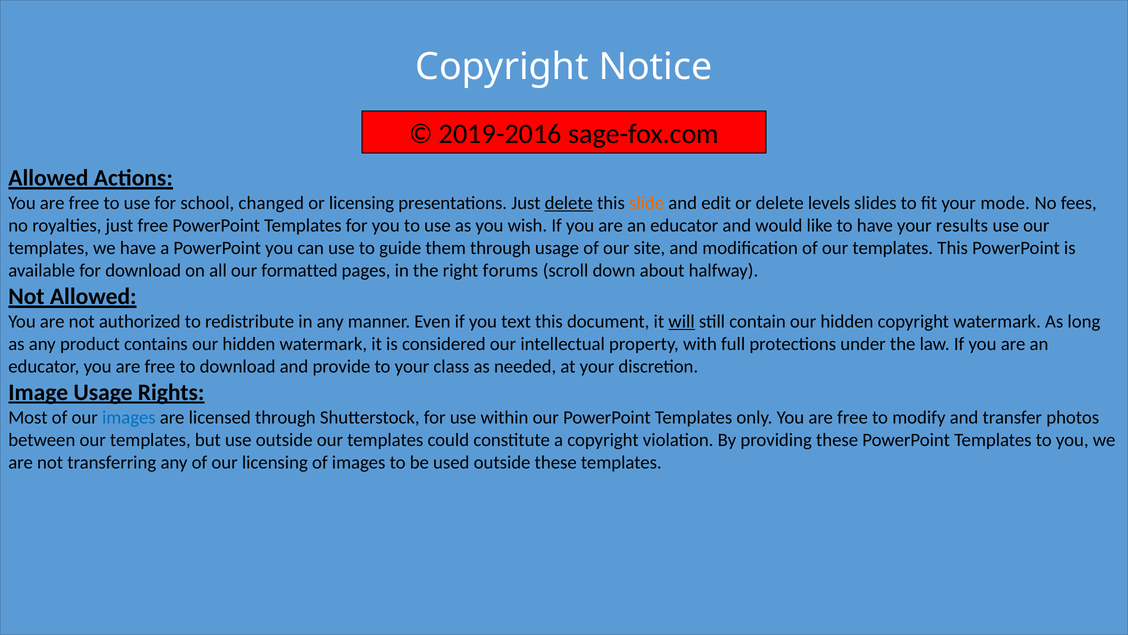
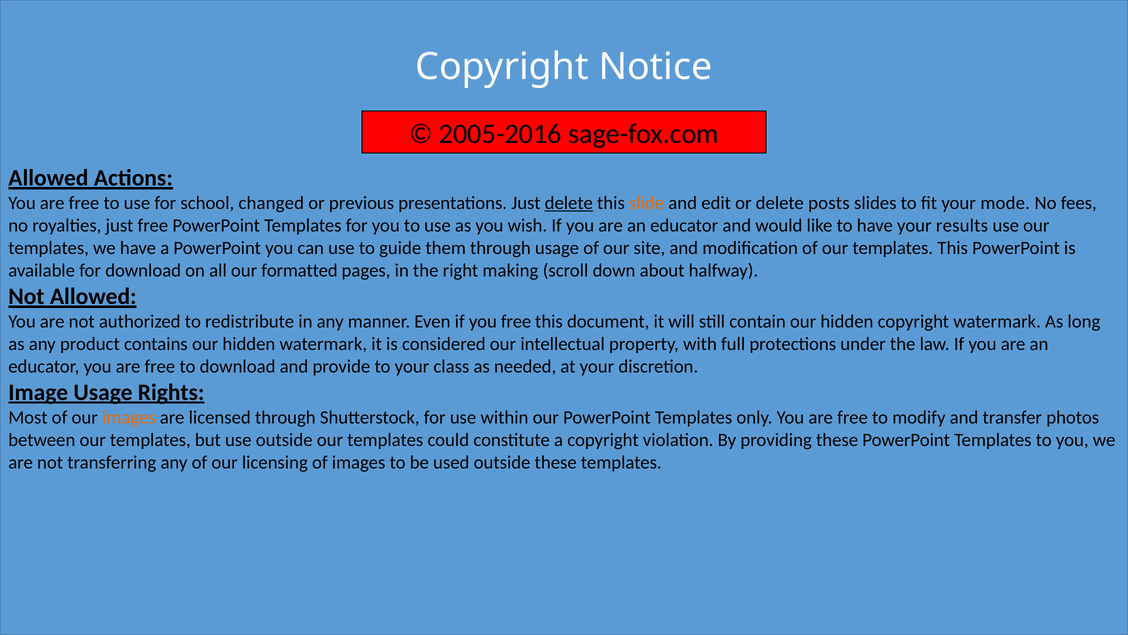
2019-2016: 2019-2016 -> 2005-2016
or licensing: licensing -> previous
levels: levels -> posts
forums: forums -> making
you text: text -> free
will underline: present -> none
images at (129, 417) colour: blue -> orange
